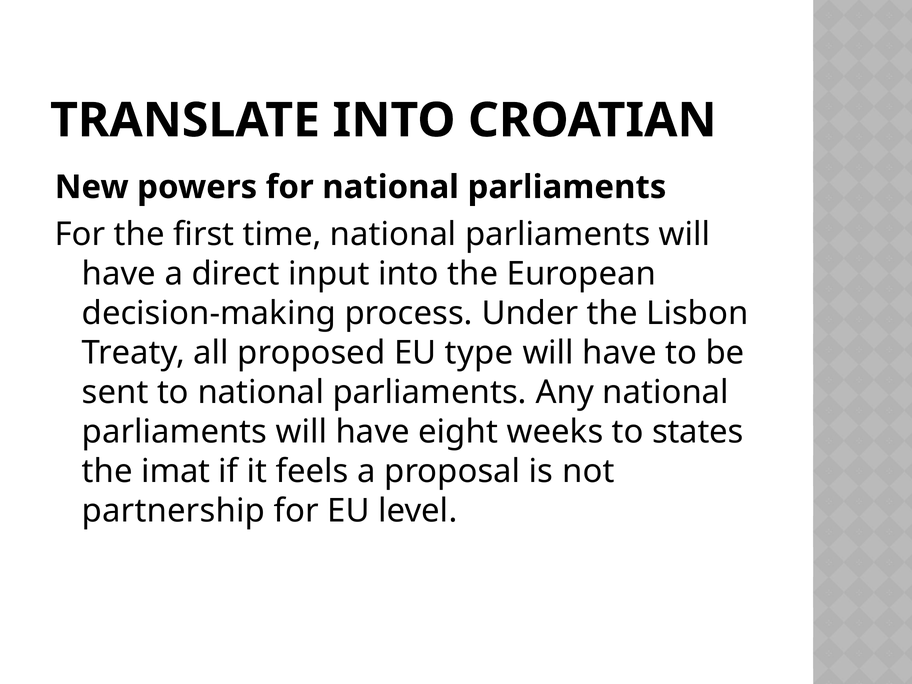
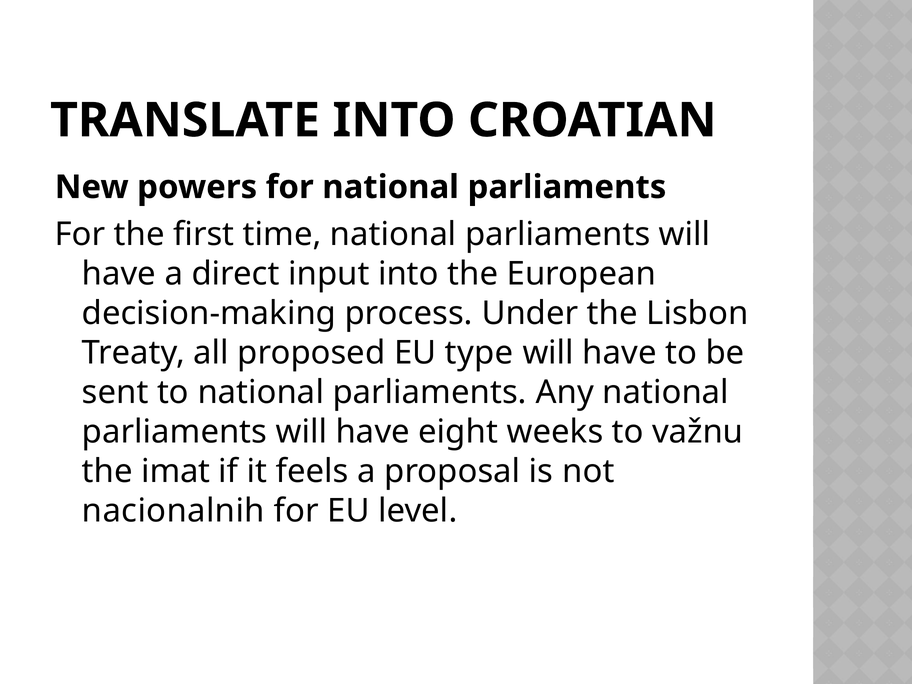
states: states -> važnu
partnership: partnership -> nacionalnih
